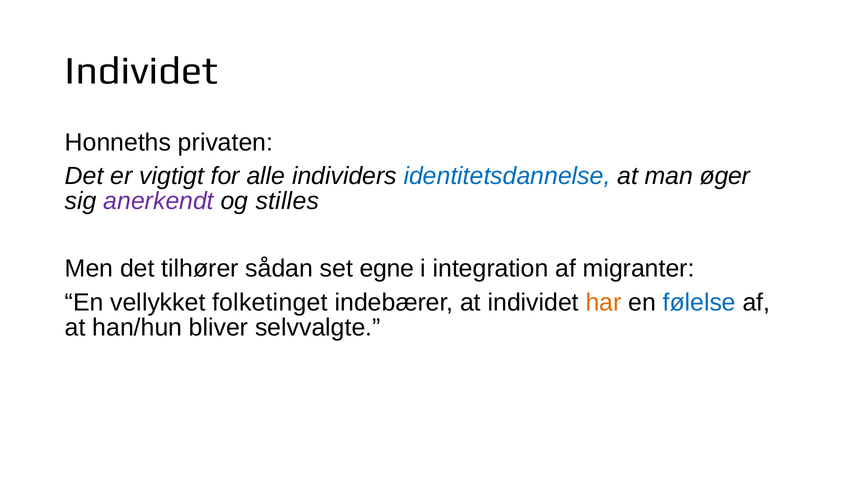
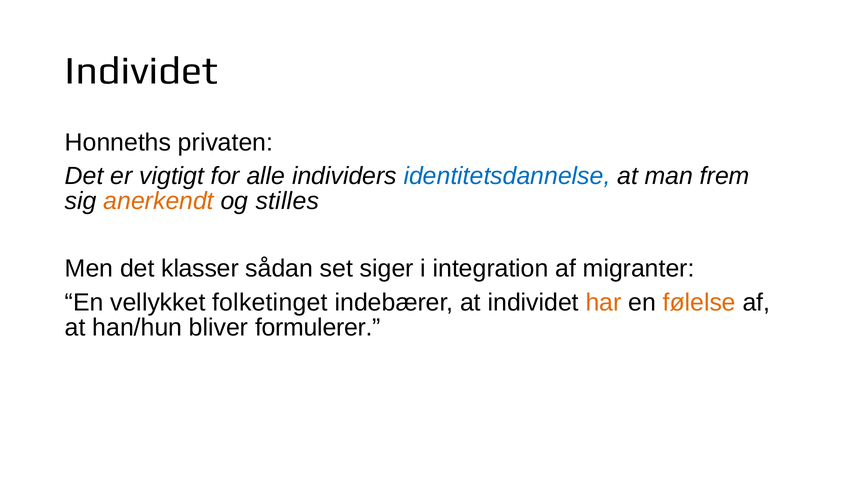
øger: øger -> frem
anerkendt colour: purple -> orange
tilhører: tilhører -> klasser
egne: egne -> siger
følelse colour: blue -> orange
selvvalgte: selvvalgte -> formulerer
